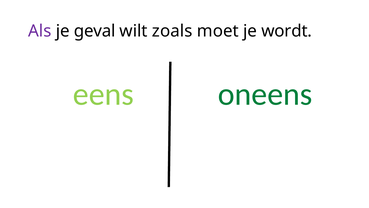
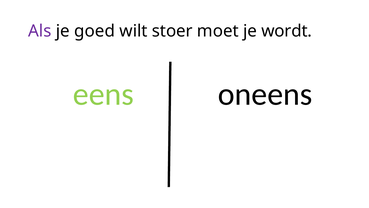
geval: geval -> goed
zoals: zoals -> stoer
oneens colour: green -> black
